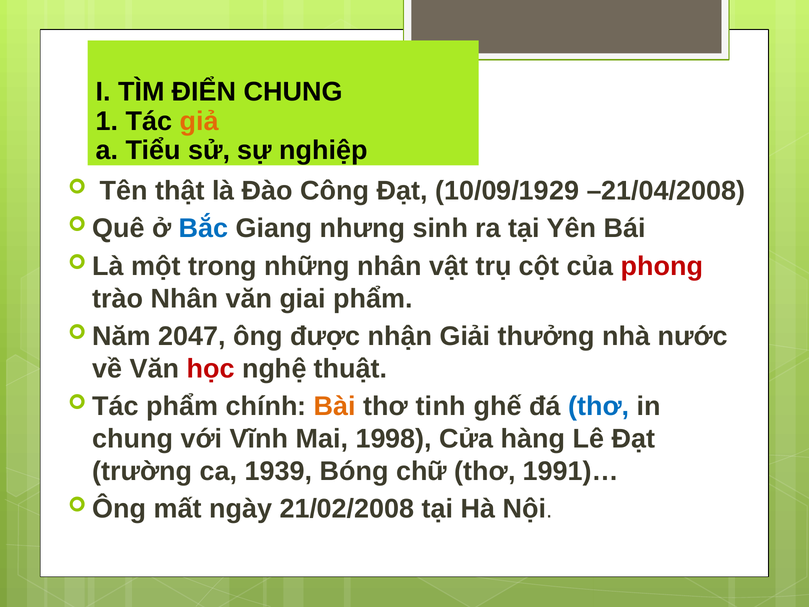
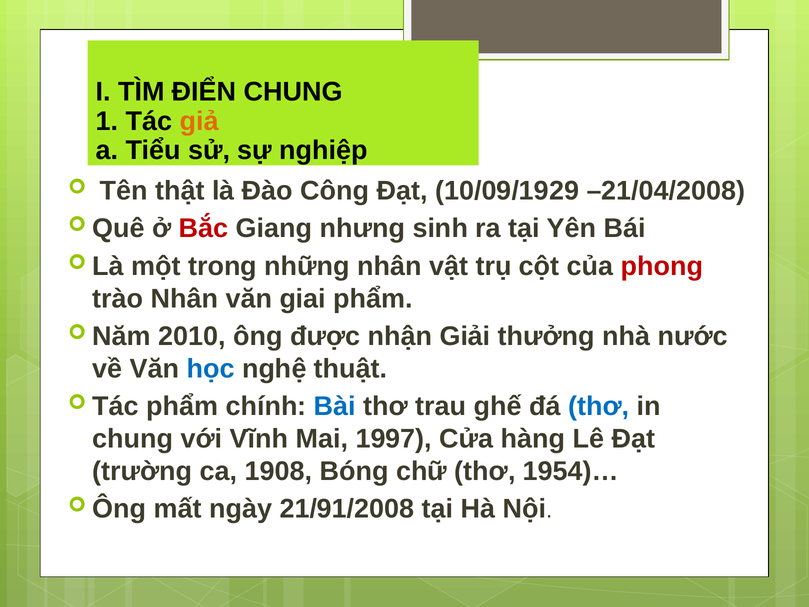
Bắc colour: blue -> red
2047: 2047 -> 2010
học colour: red -> blue
Bài colour: orange -> blue
tinh: tinh -> trau
1998: 1998 -> 1997
1939: 1939 -> 1908
1991)…: 1991)… -> 1954)…
21/02/2008: 21/02/2008 -> 21/91/2008
